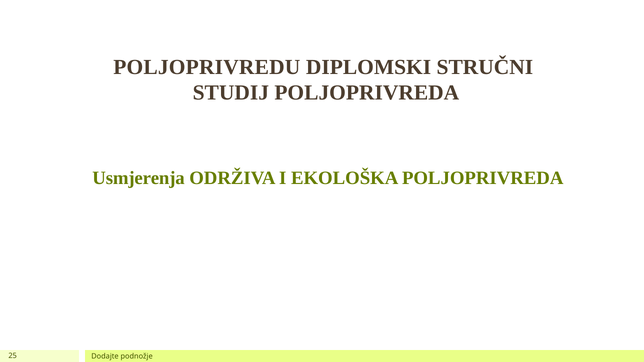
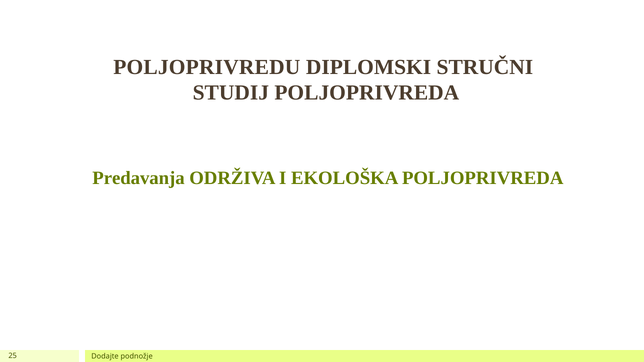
Usmjerenja: Usmjerenja -> Predavanja
